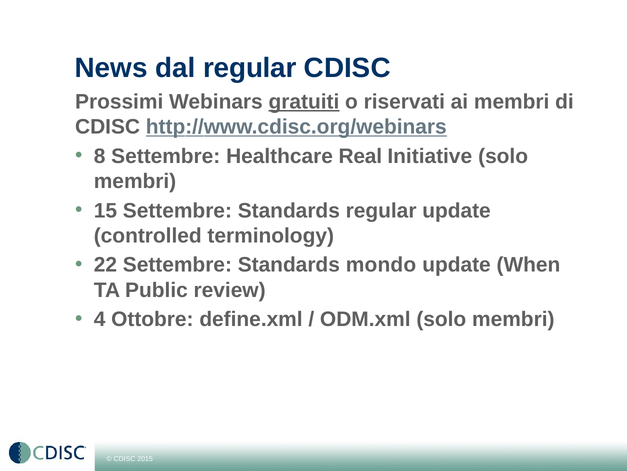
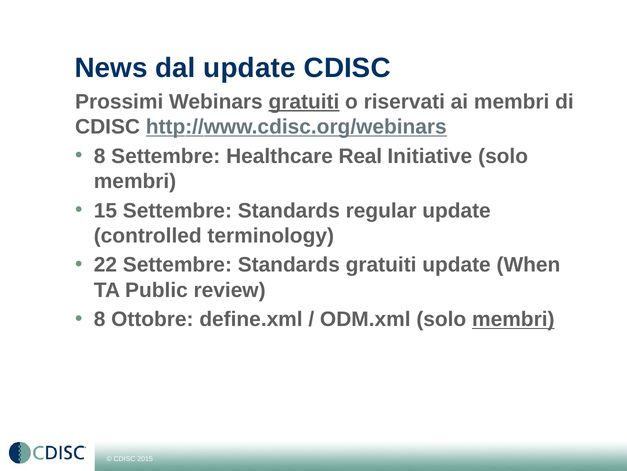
dal regular: regular -> update
Standards mondo: mondo -> gratuiti
4 at (100, 319): 4 -> 8
membri at (513, 319) underline: none -> present
